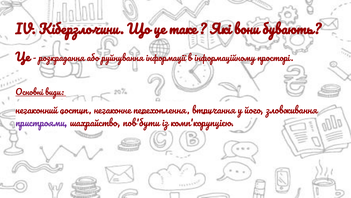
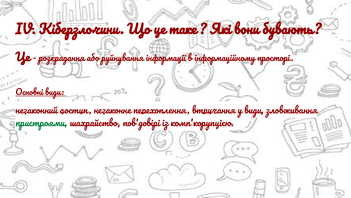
у його: його -> види
пристроями colour: purple -> green
пов'бути: пов'бути -> пов'довірі
